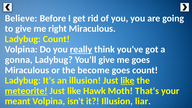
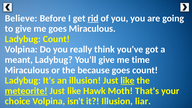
rid underline: none -> present
me right: right -> goes
really underline: present -> none
gonna: gonna -> meant
me goes: goes -> time
become: become -> because
meant: meant -> choice
